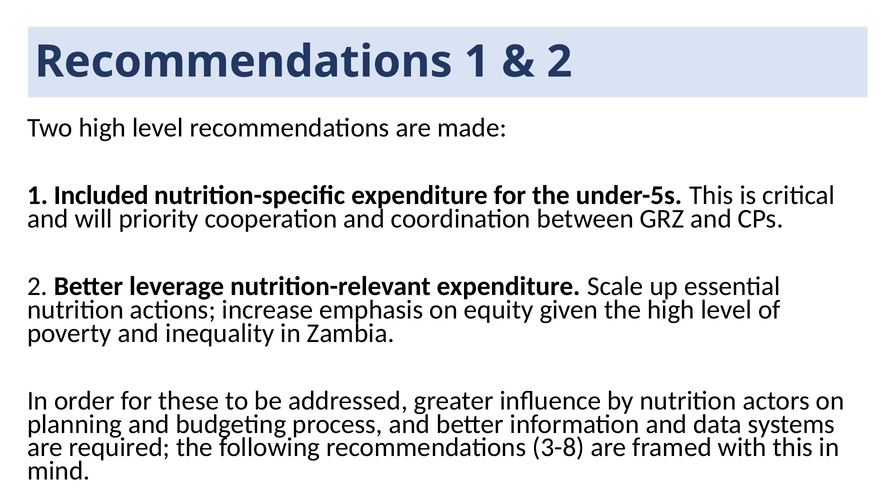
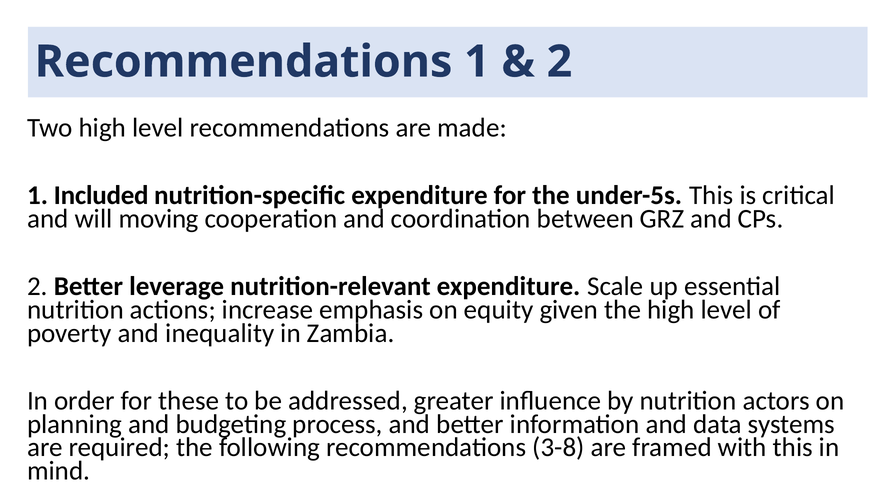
priority: priority -> moving
